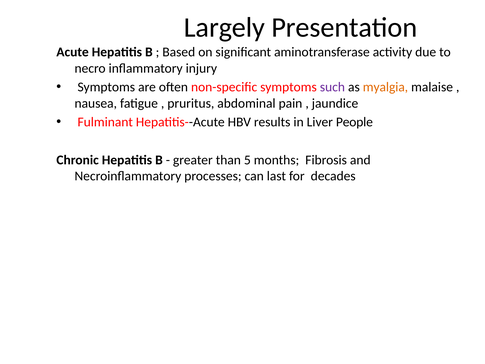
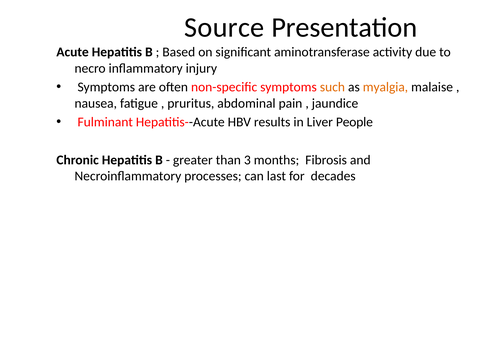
Largely: Largely -> Source
such colour: purple -> orange
5: 5 -> 3
